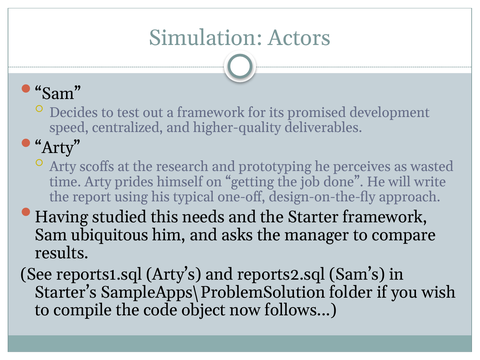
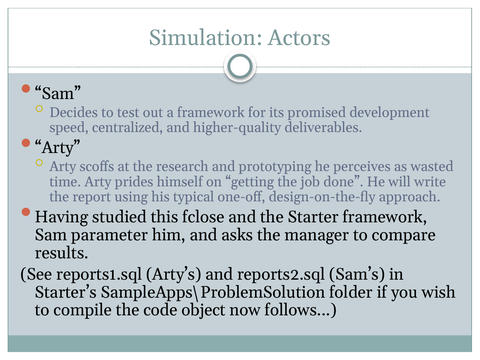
needs: needs -> fclose
ubiquitous: ubiquitous -> parameter
